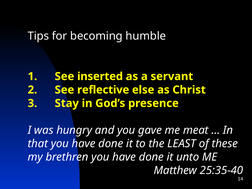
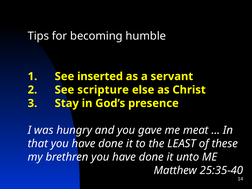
reflective: reflective -> scripture
